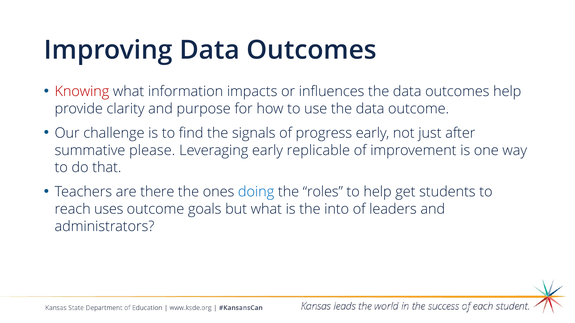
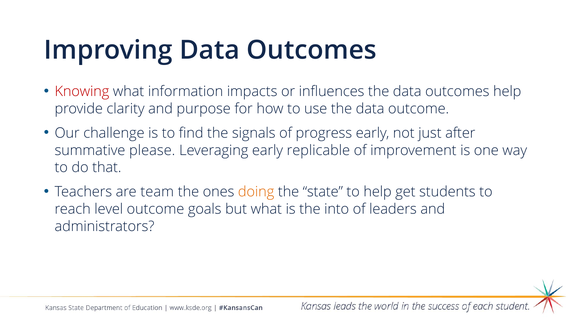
there: there -> team
doing colour: blue -> orange
roles: roles -> state
uses: uses -> level
